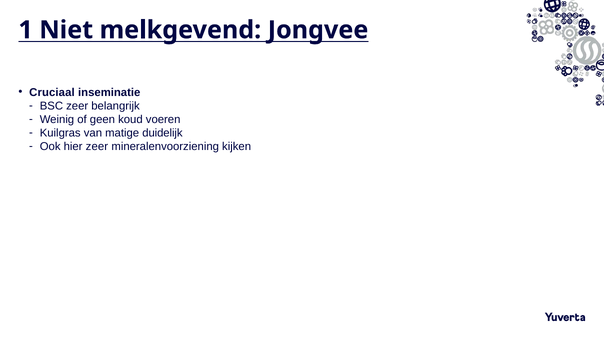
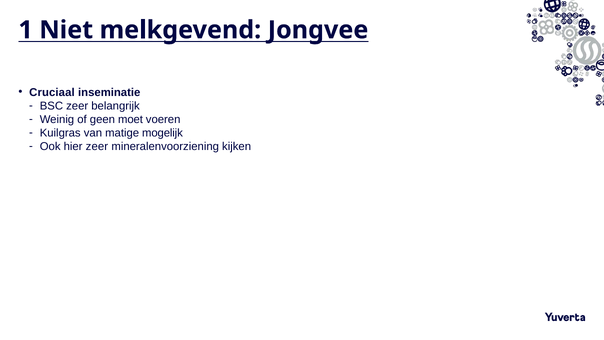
koud: koud -> moet
duidelijk: duidelijk -> mogelijk
